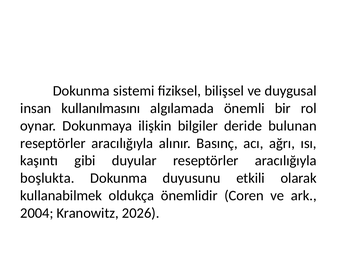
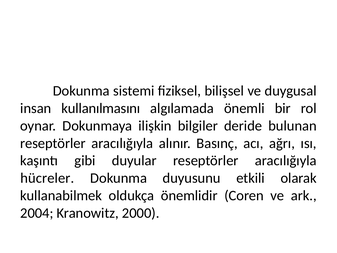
boşlukta: boşlukta -> hücreler
2026: 2026 -> 2000
